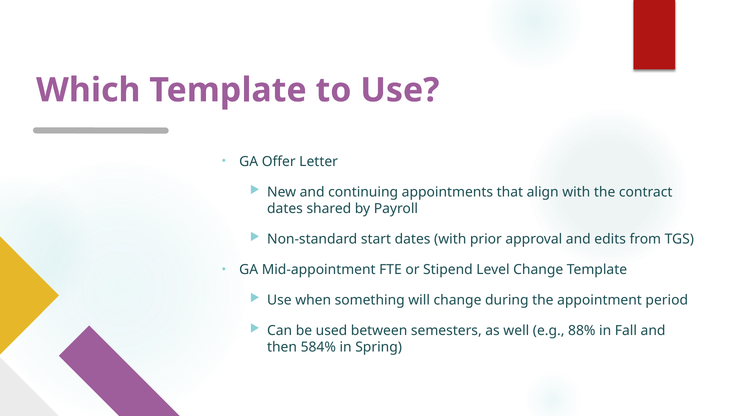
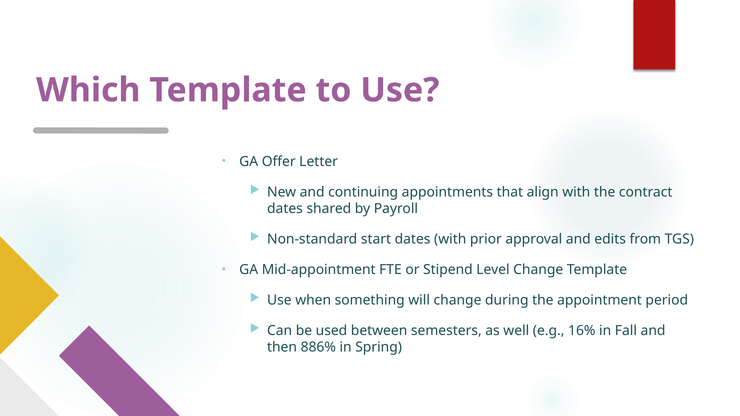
88%: 88% -> 16%
584%: 584% -> 886%
